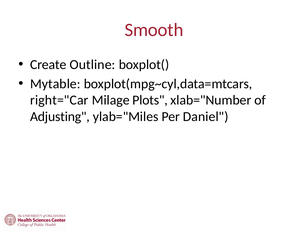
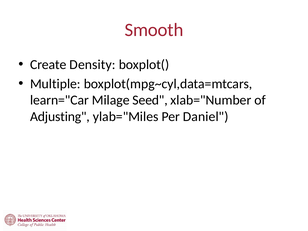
Outline: Outline -> Density
Mytable: Mytable -> Multiple
right="Car: right="Car -> learn="Car
Plots: Plots -> Seed
